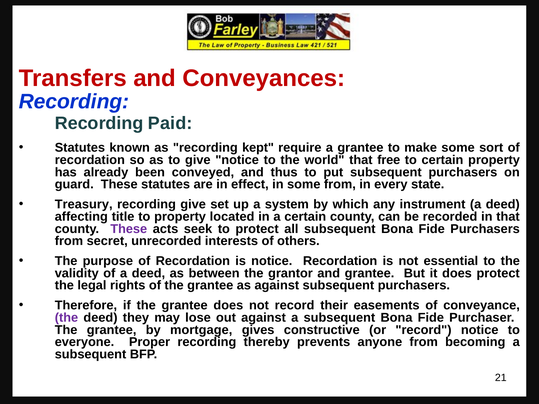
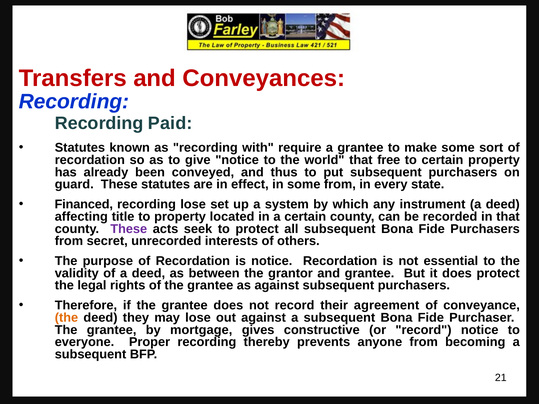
kept: kept -> with
Treasury: Treasury -> Financed
recording give: give -> lose
easements: easements -> agreement
the at (66, 318) colour: purple -> orange
